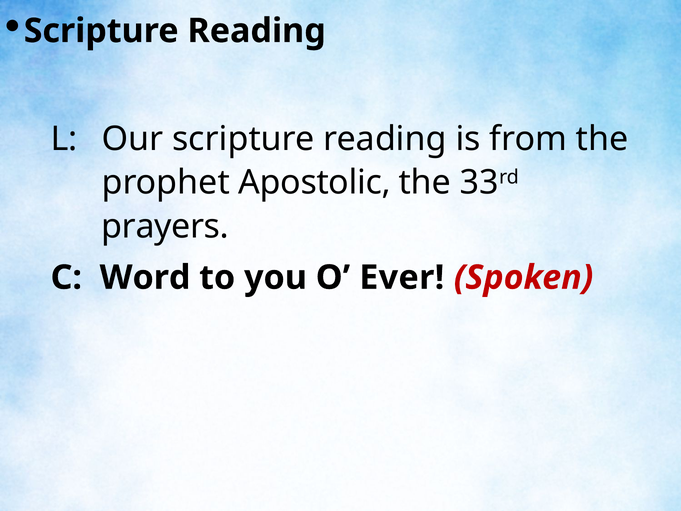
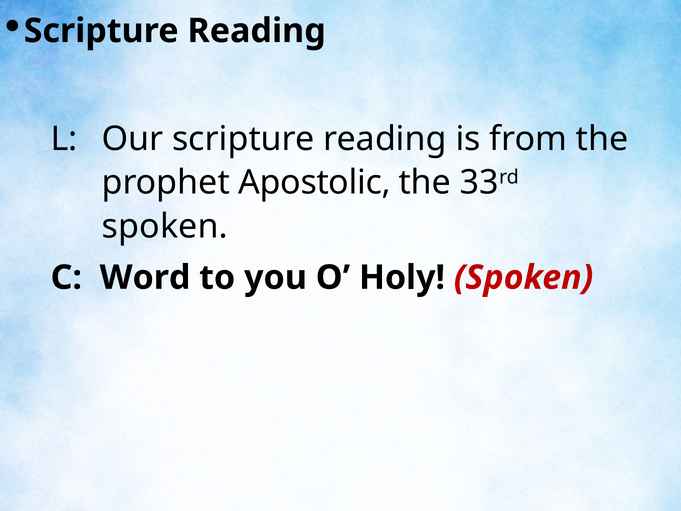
prayers at (165, 226): prayers -> spoken
Ever: Ever -> Holy
